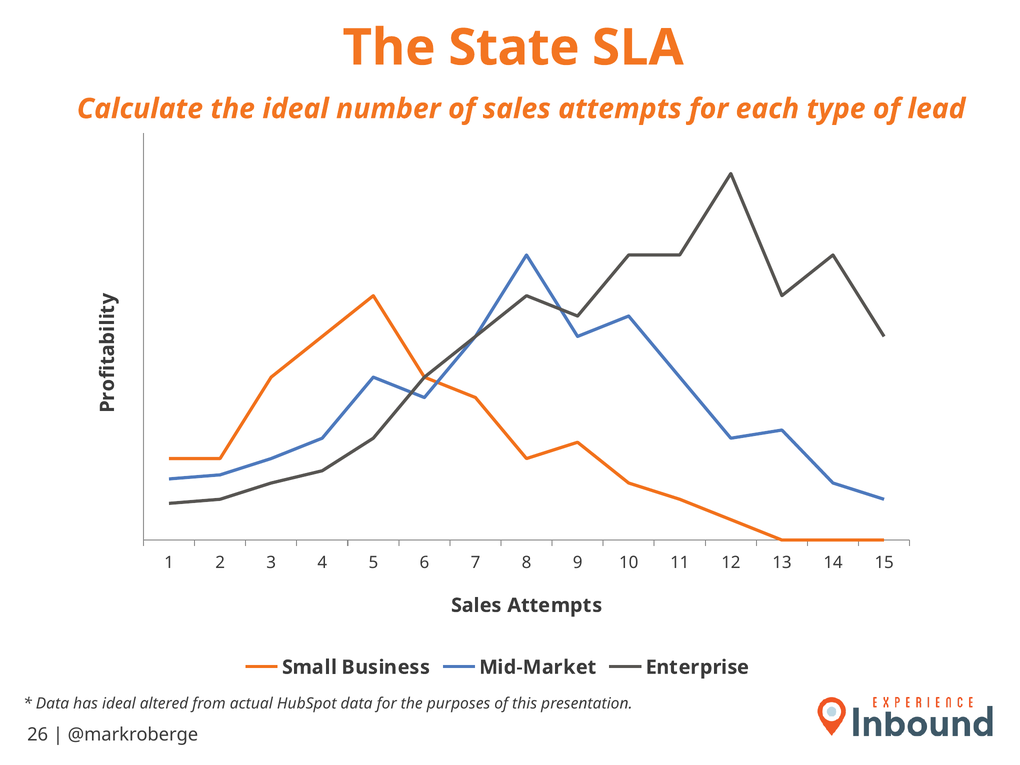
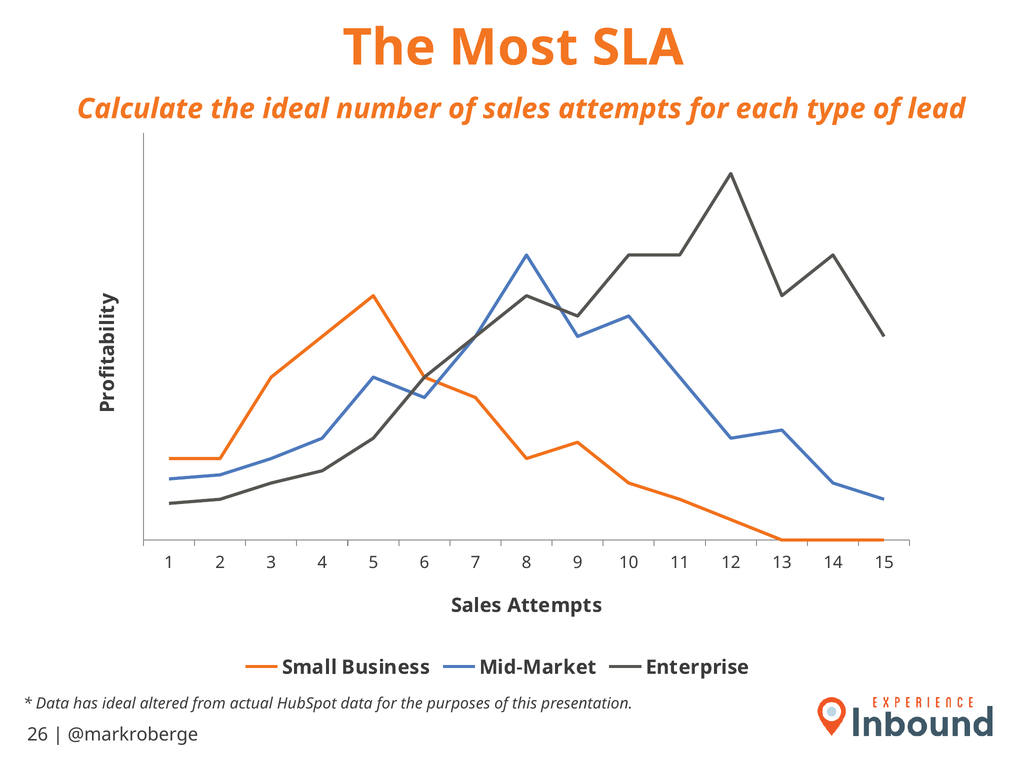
State: State -> Most
